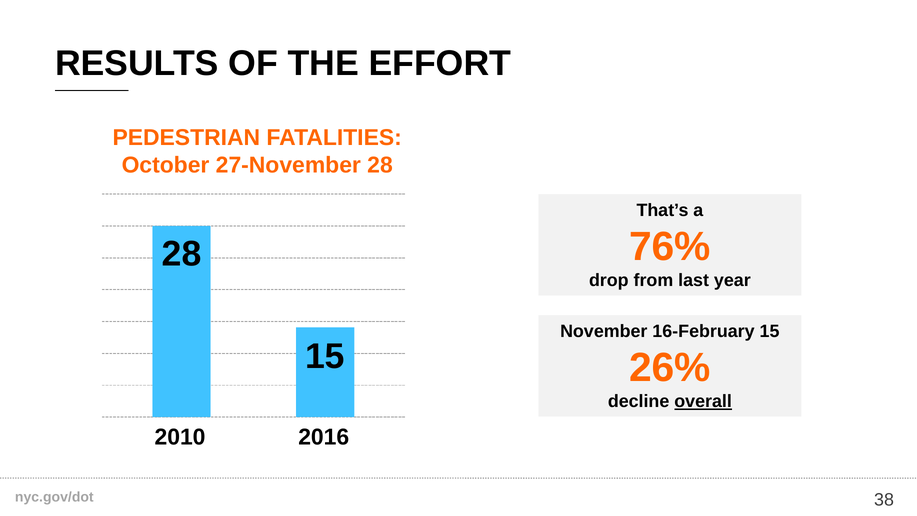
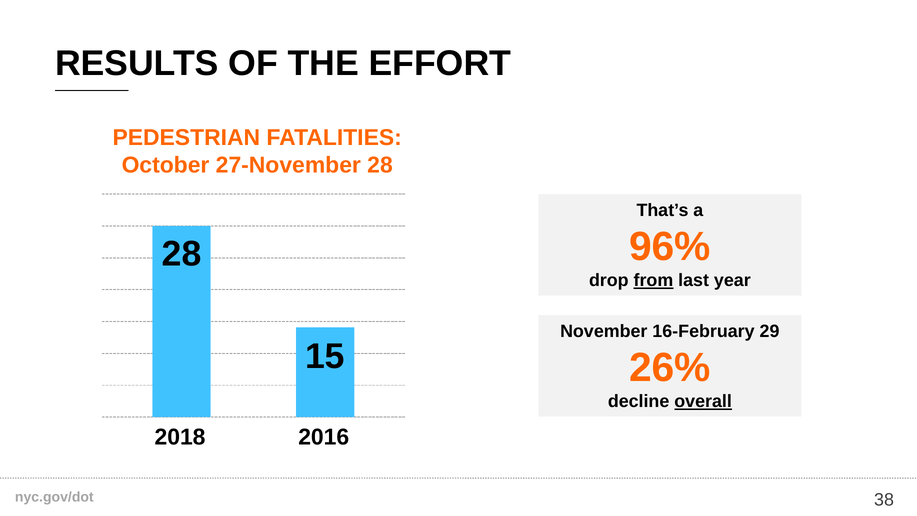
76%: 76% -> 96%
from underline: none -> present
16-February 15: 15 -> 29
2010: 2010 -> 2018
